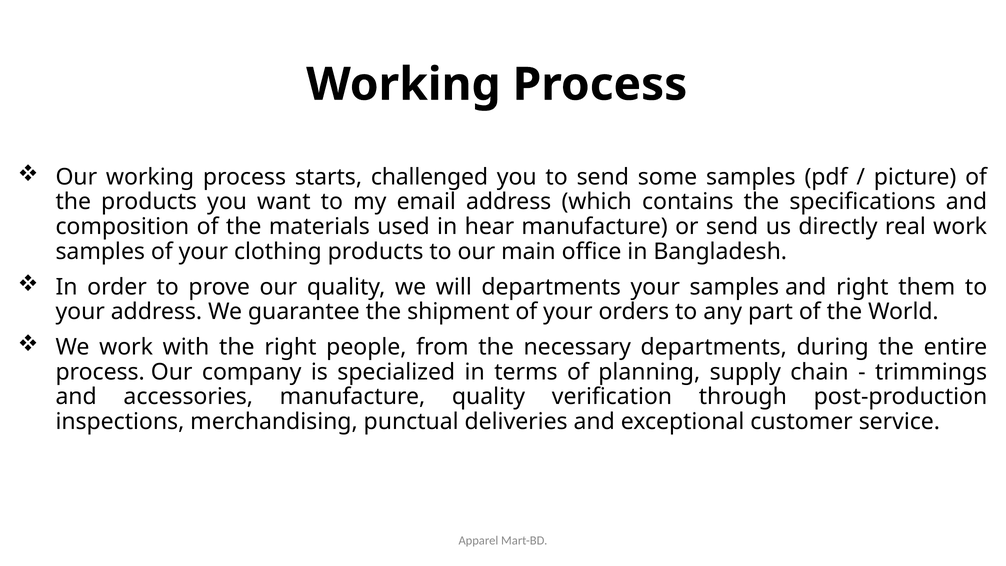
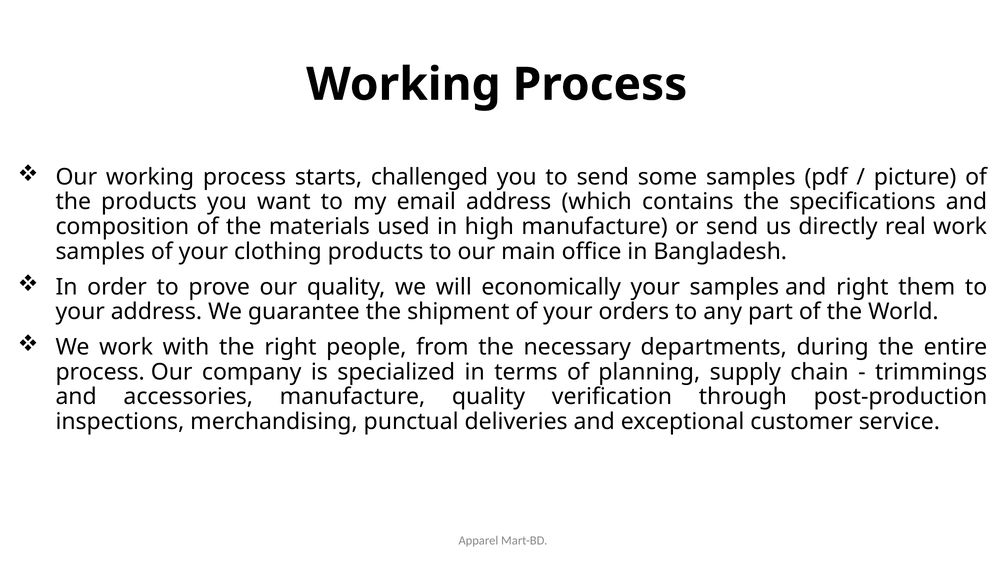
hear: hear -> high
will departments: departments -> economically
